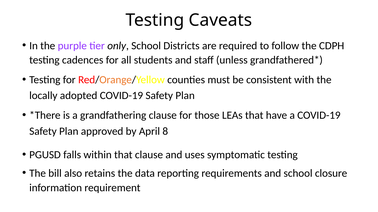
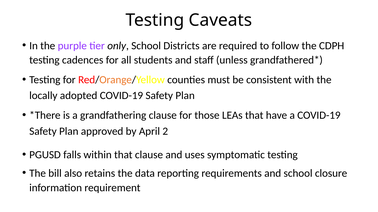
8: 8 -> 2
